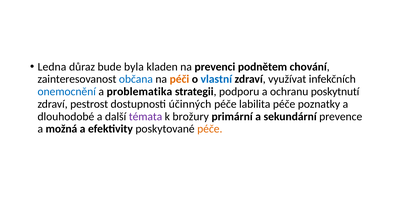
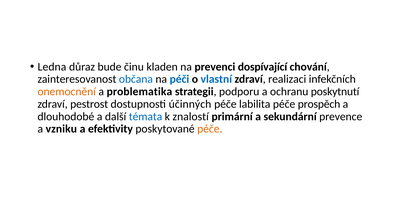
byla: byla -> činu
podnětem: podnětem -> dospívající
péči colour: orange -> blue
využívat: využívat -> realizaci
onemocnění colour: blue -> orange
poznatky: poznatky -> prospěch
témata colour: purple -> blue
brožury: brožury -> znalostí
možná: možná -> vzniku
